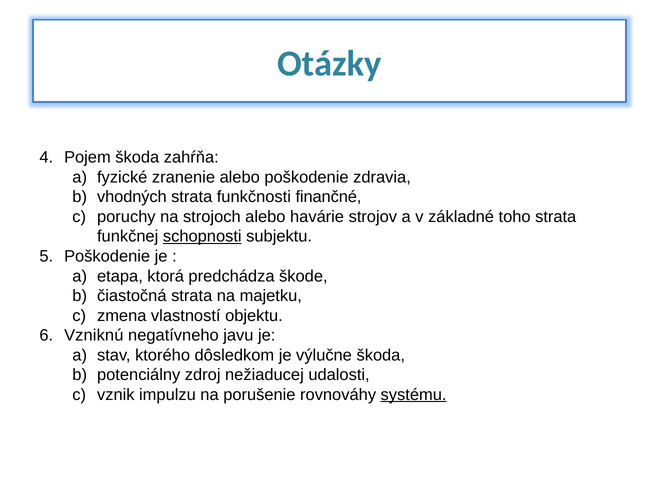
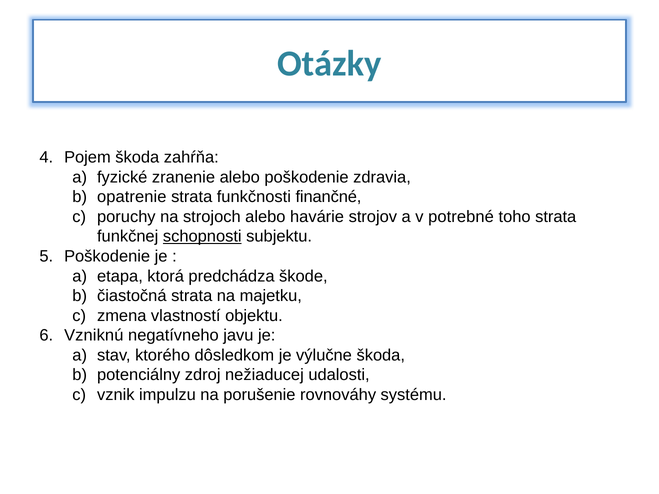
vhodných: vhodných -> opatrenie
základné: základné -> potrebné
systému underline: present -> none
